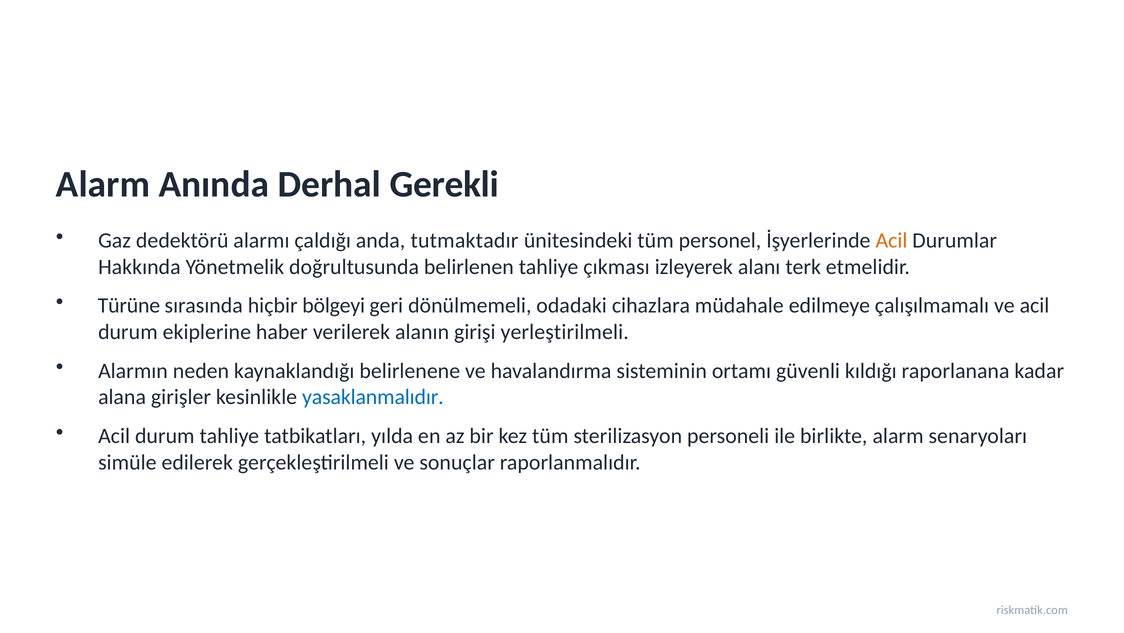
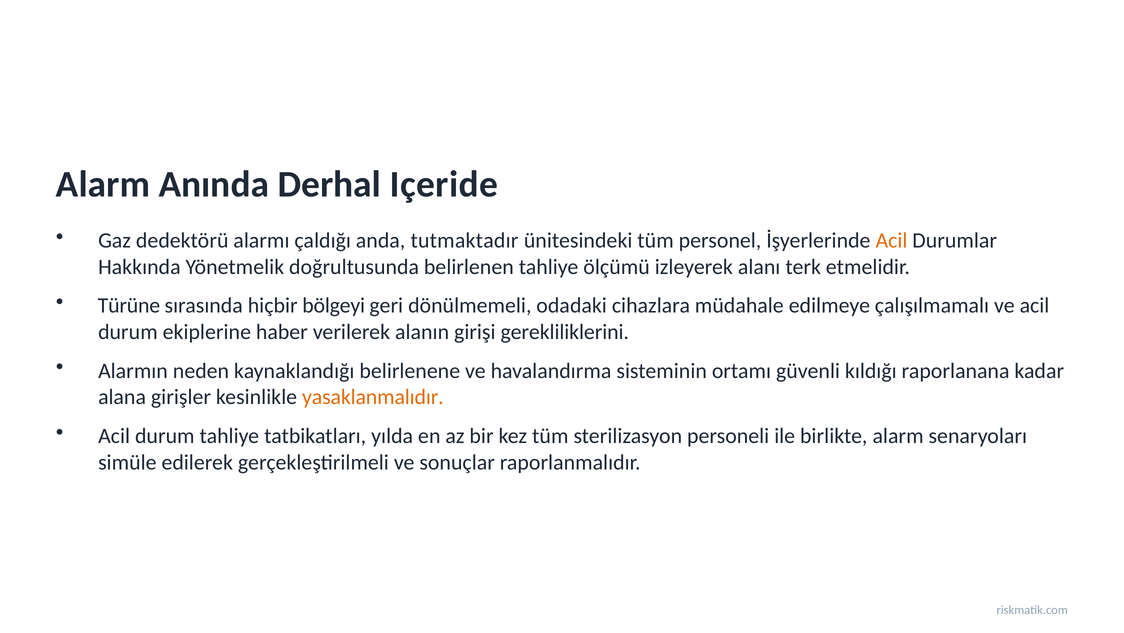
Gerekli: Gerekli -> Içeride
çıkması: çıkması -> ölçümü
yerleştirilmeli: yerleştirilmeli -> gerekliliklerini
yasaklanmalıdır colour: blue -> orange
